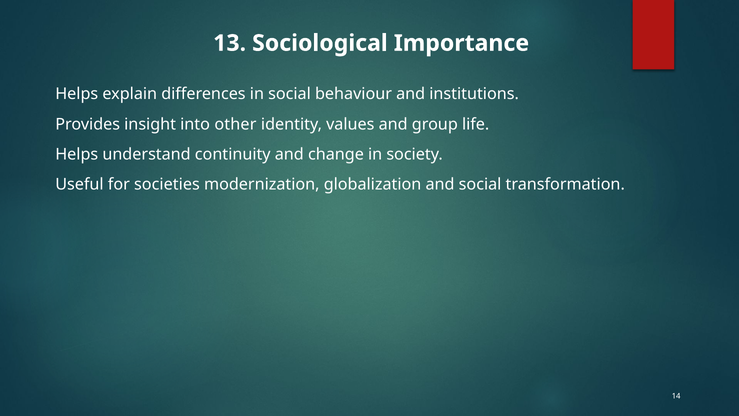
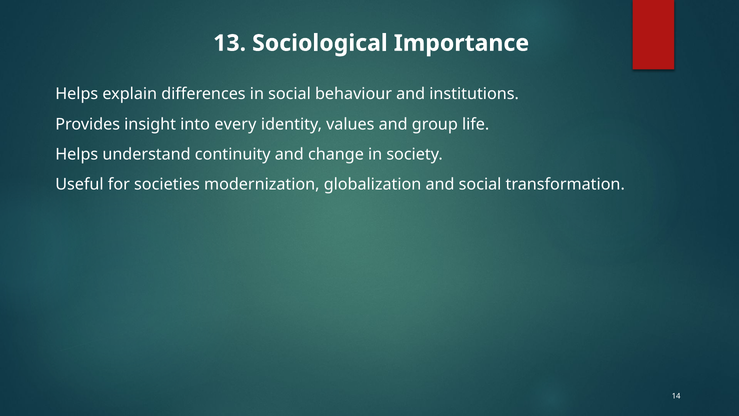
other: other -> every
